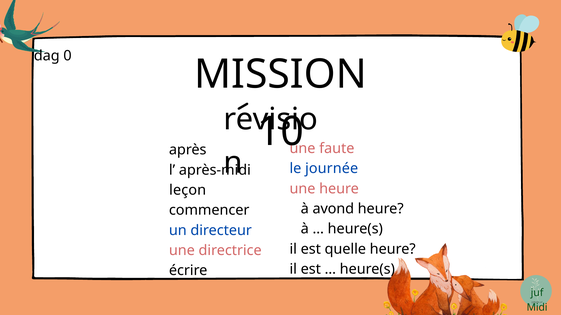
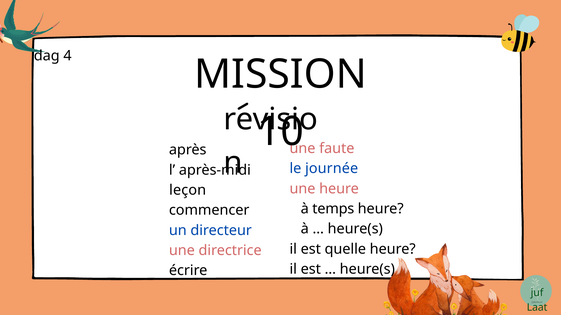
0: 0 -> 4
avond: avond -> temps
Midi: Midi -> Laat
